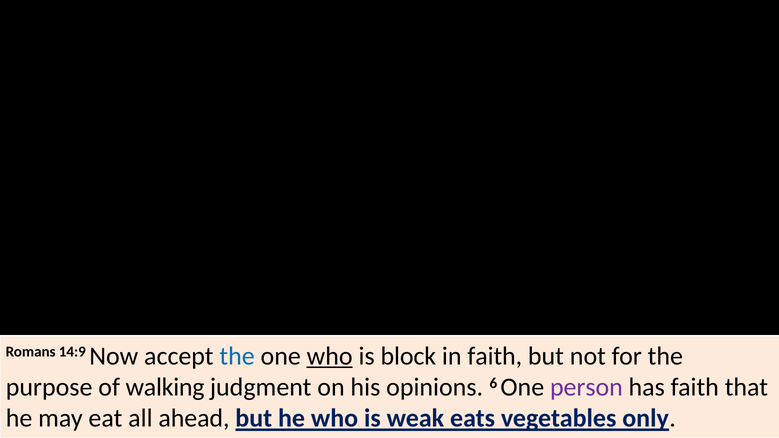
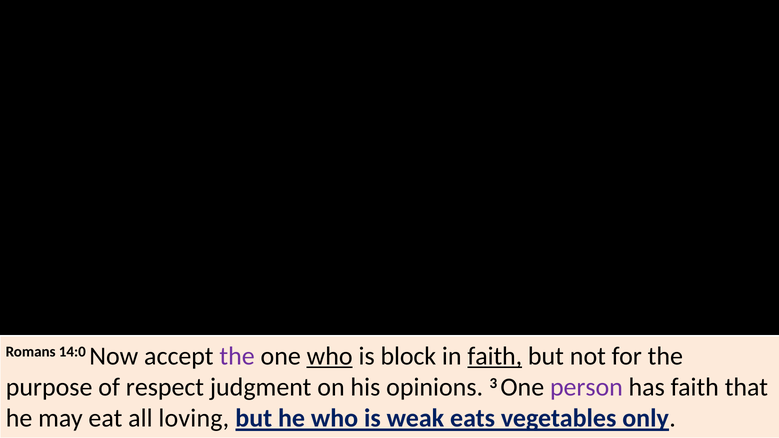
14:9: 14:9 -> 14:0
the at (237, 356) colour: blue -> purple
faith at (495, 356) underline: none -> present
walking: walking -> respect
6: 6 -> 3
ahead: ahead -> loving
